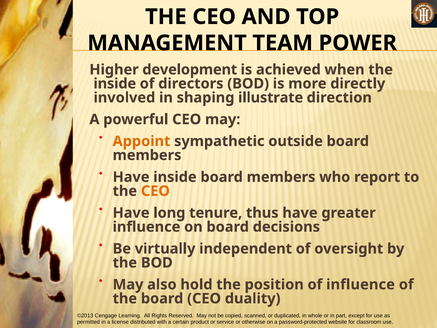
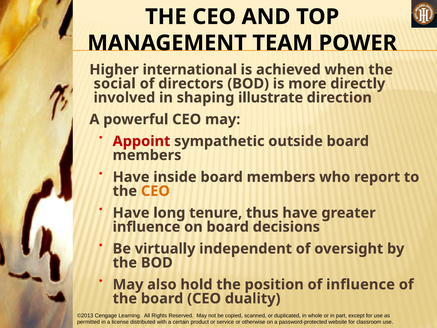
development: development -> international
inside at (115, 84): inside -> social
Appoint colour: orange -> red
